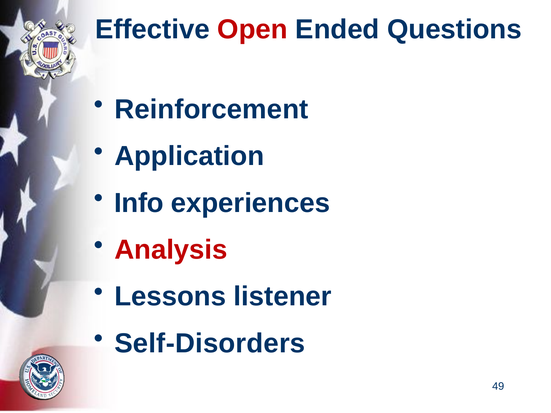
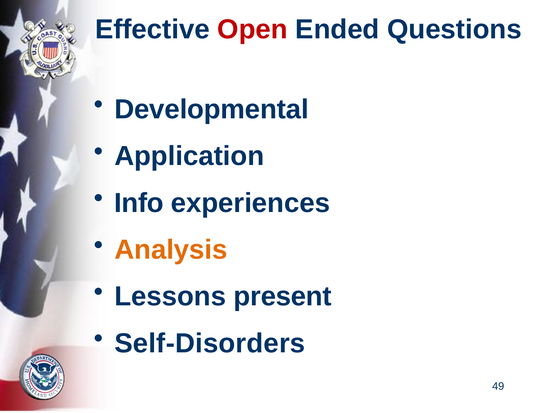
Reinforcement: Reinforcement -> Developmental
Analysis colour: red -> orange
listener: listener -> present
